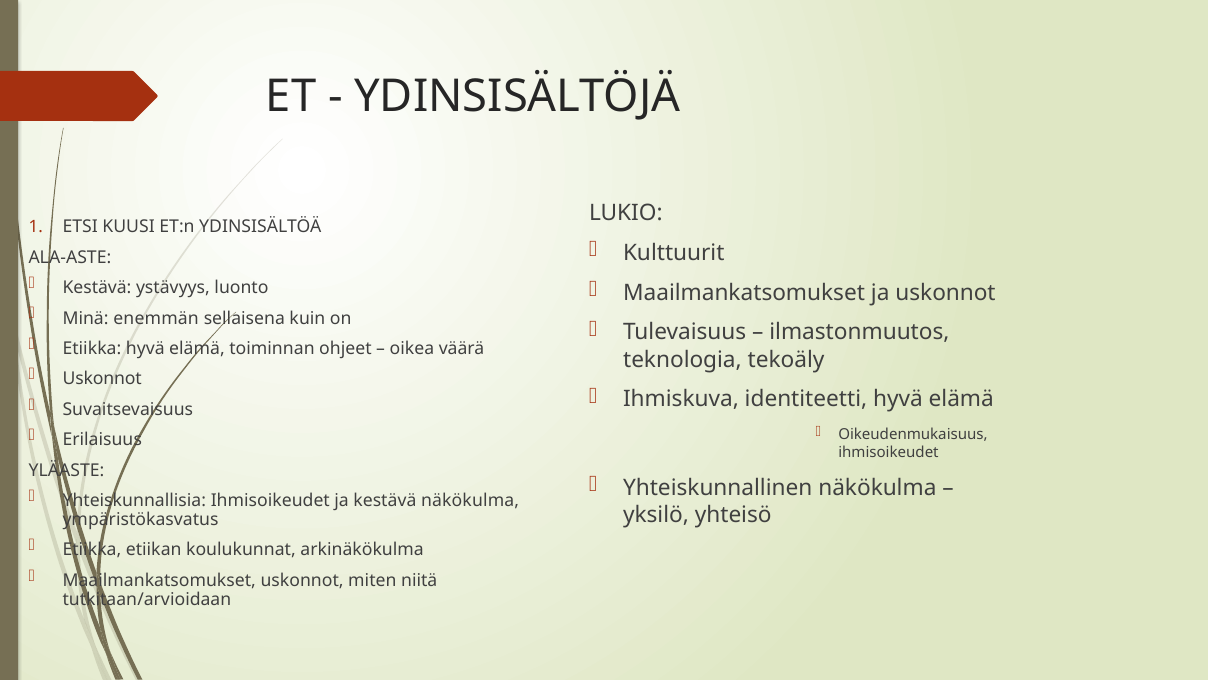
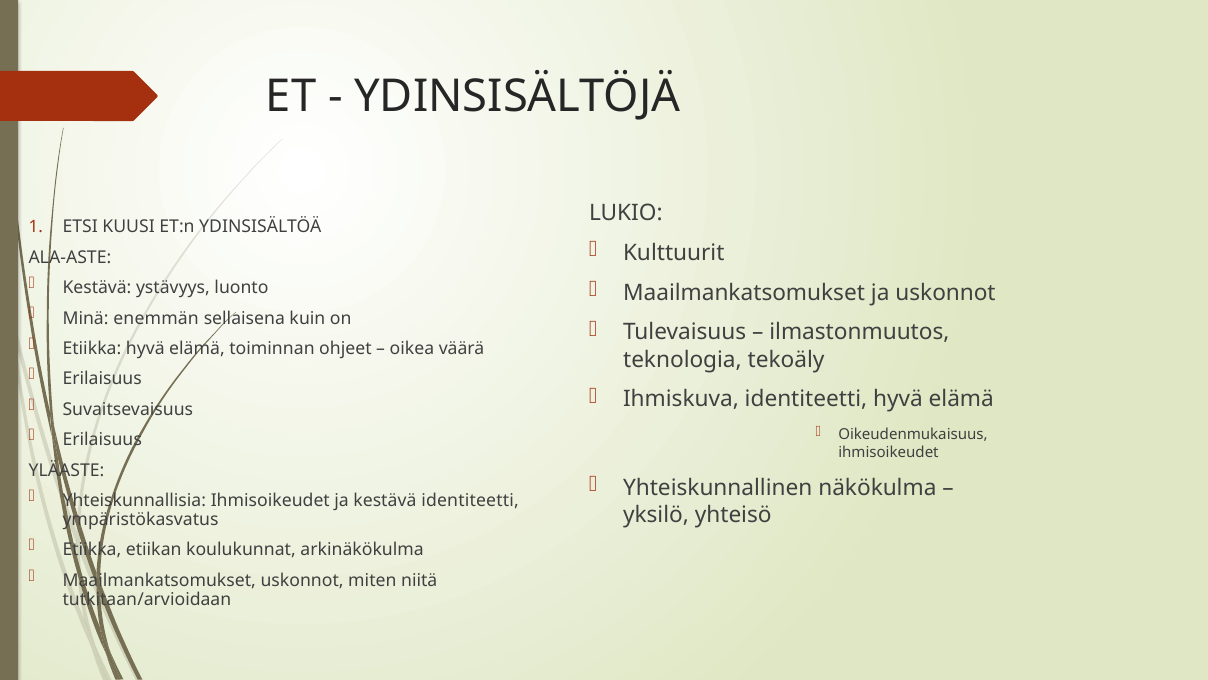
Uskonnot at (102, 379): Uskonnot -> Erilaisuus
kestävä näkökulma: näkökulma -> identiteetti
